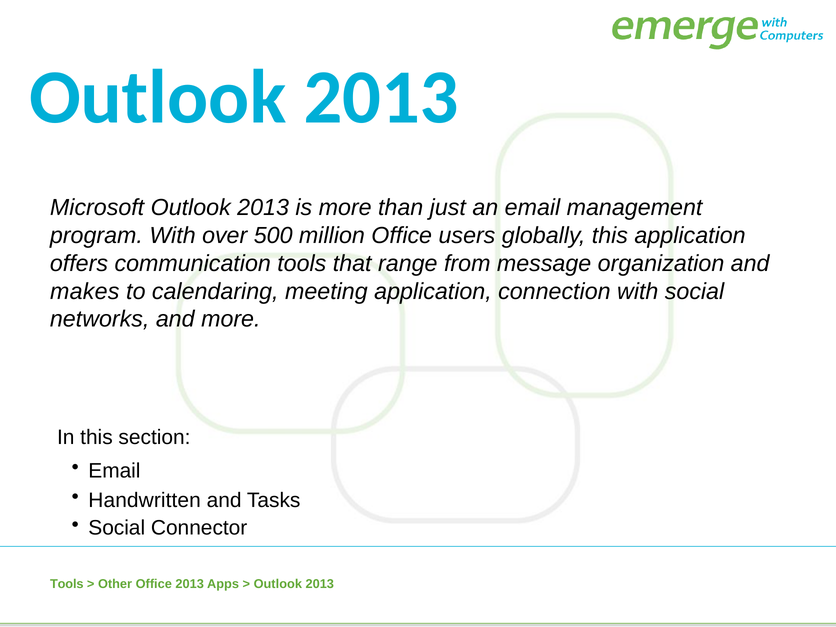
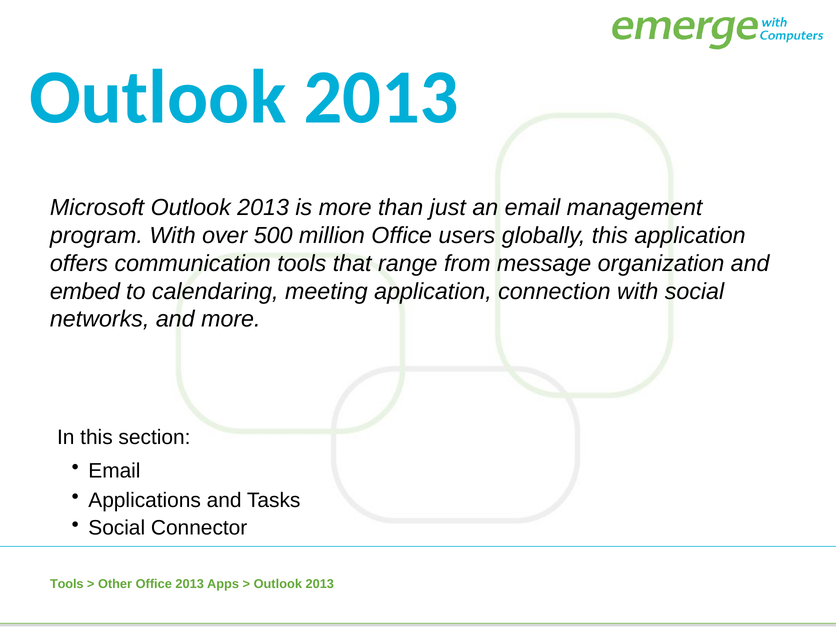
makes: makes -> embed
Handwritten: Handwritten -> Applications
